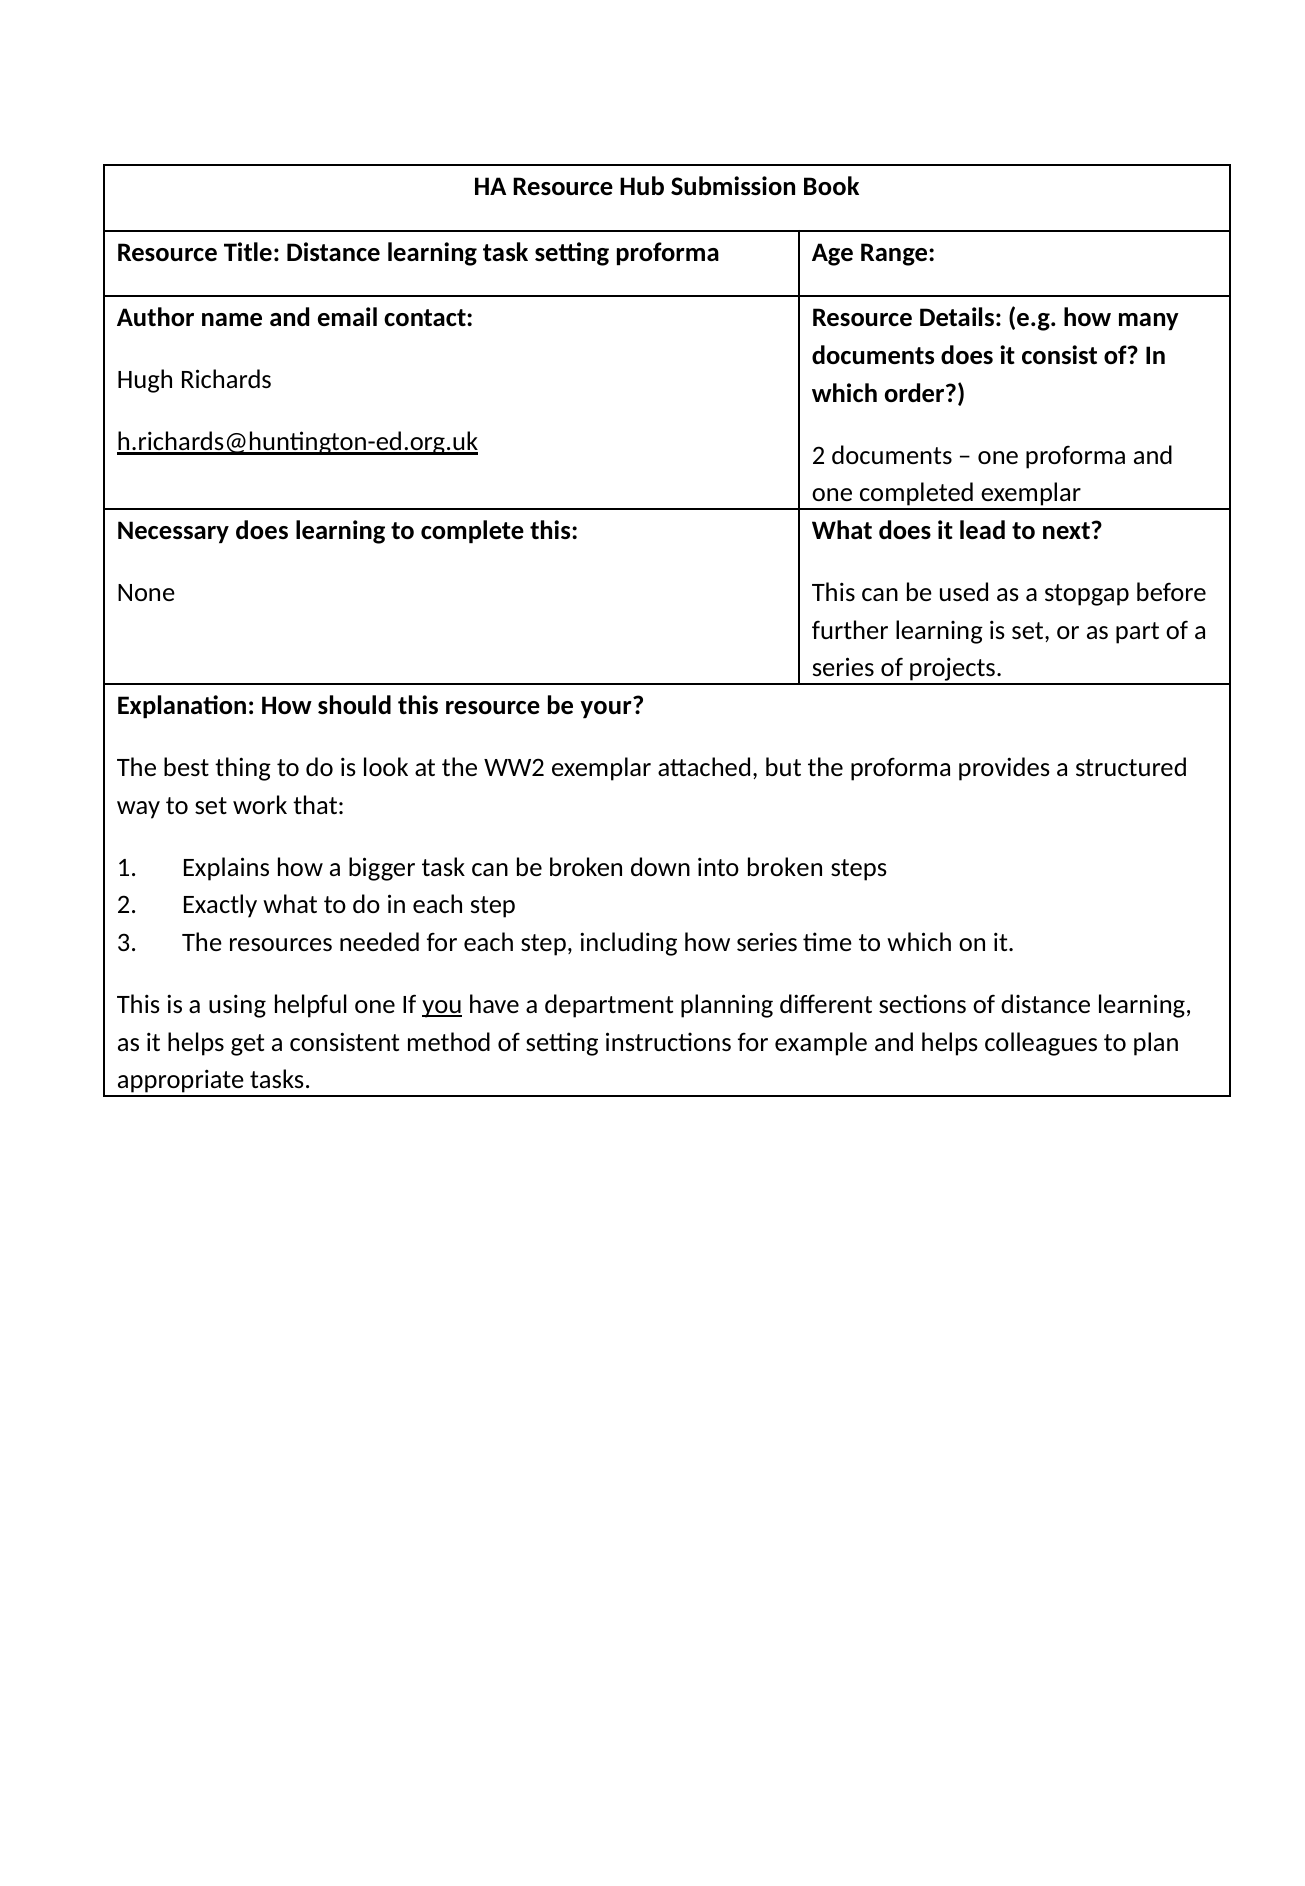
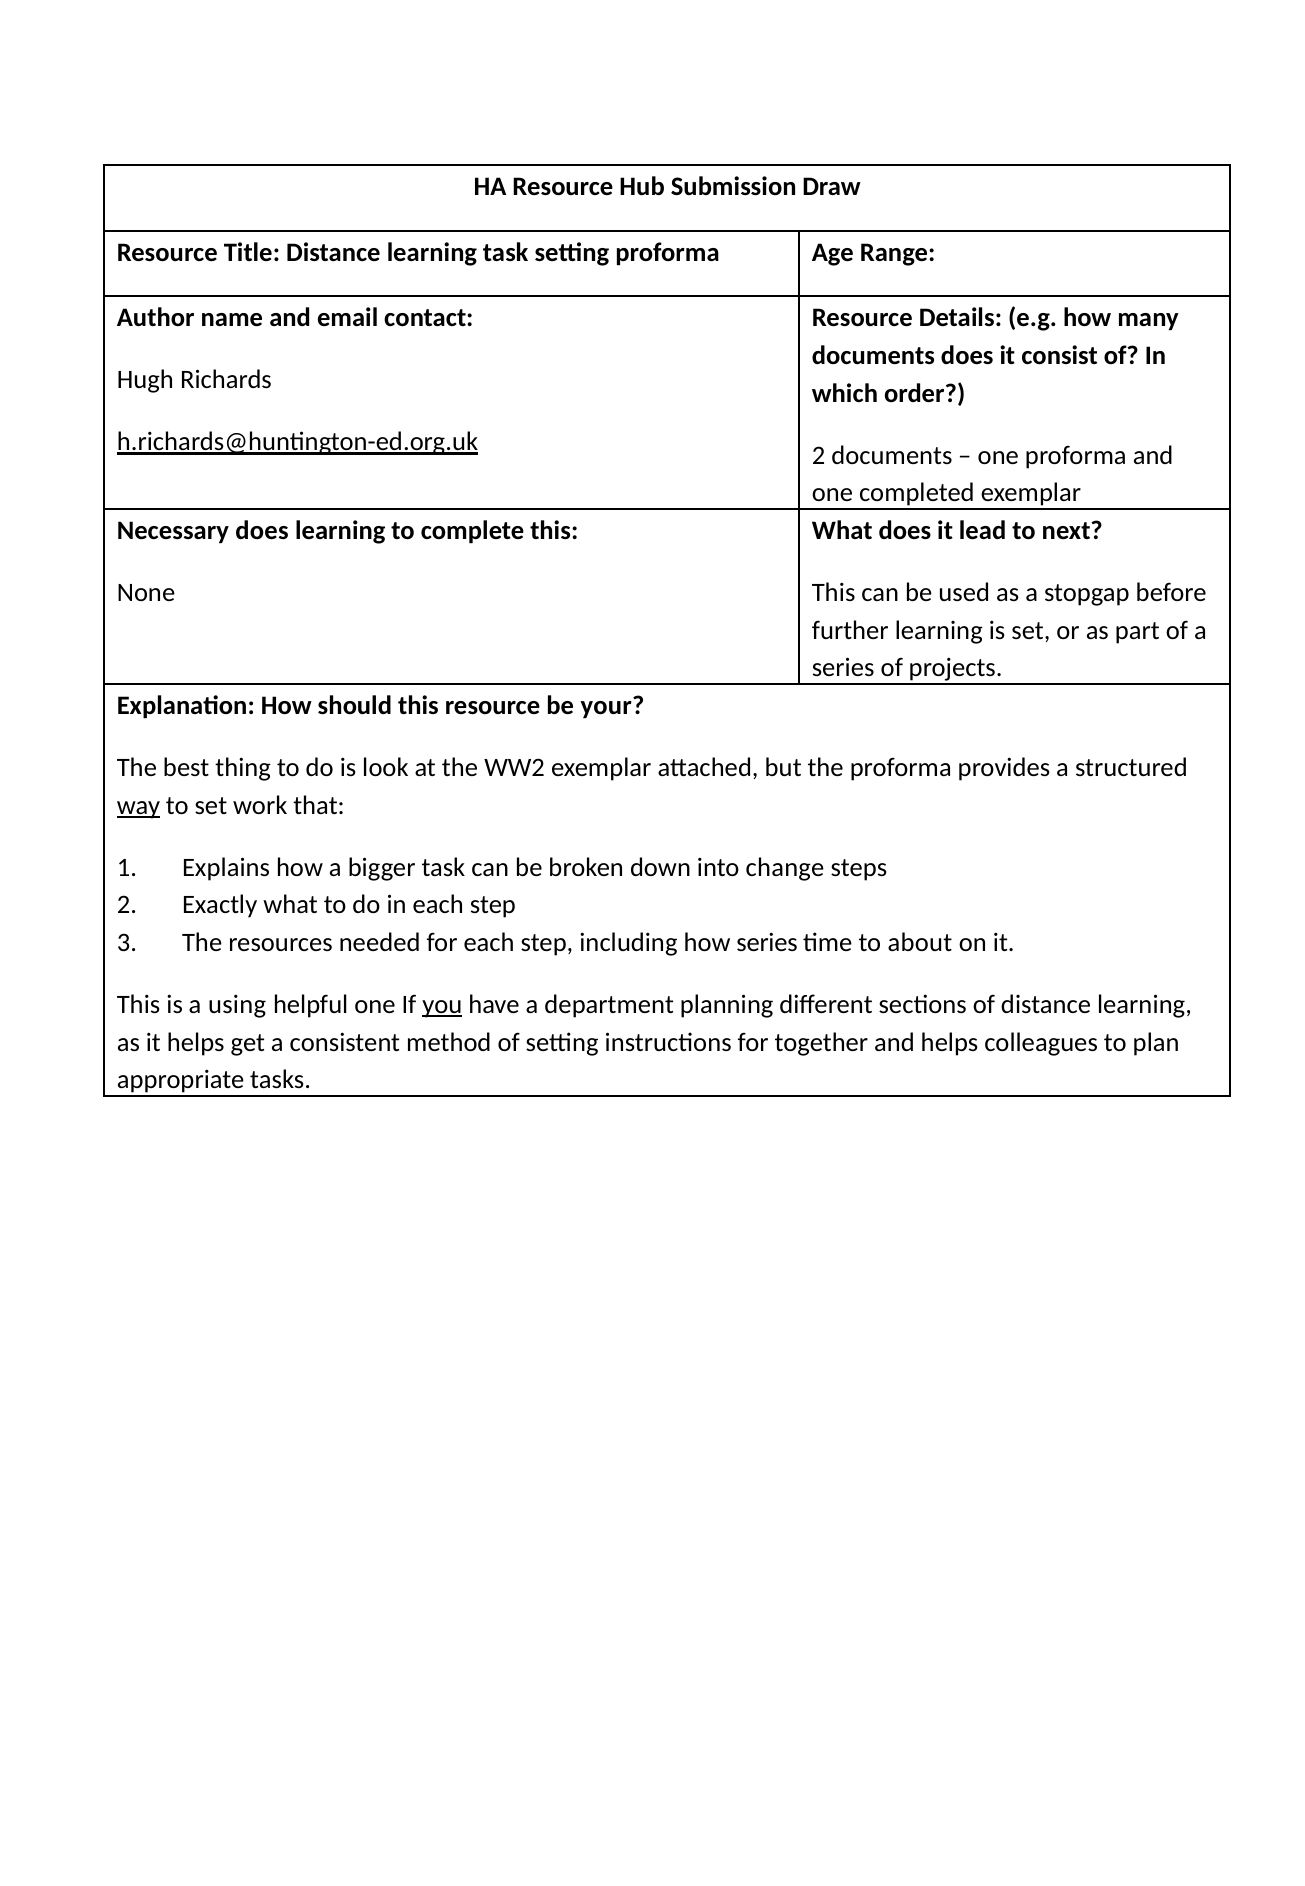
Book: Book -> Draw
way underline: none -> present
into broken: broken -> change
to which: which -> about
example: example -> together
